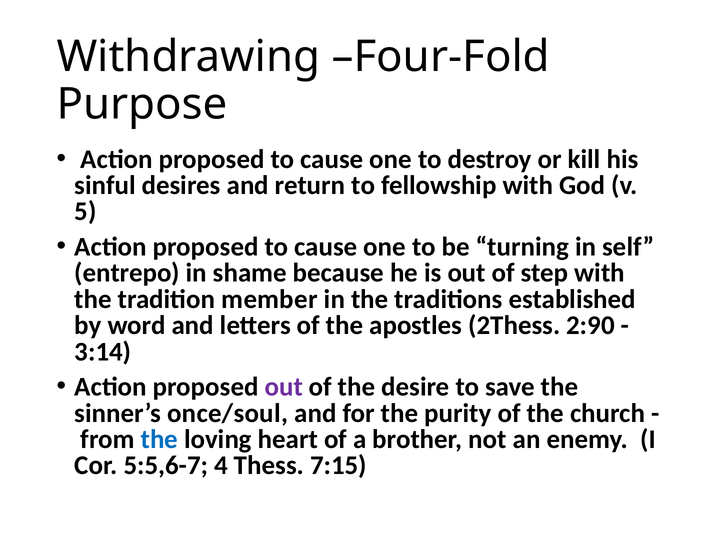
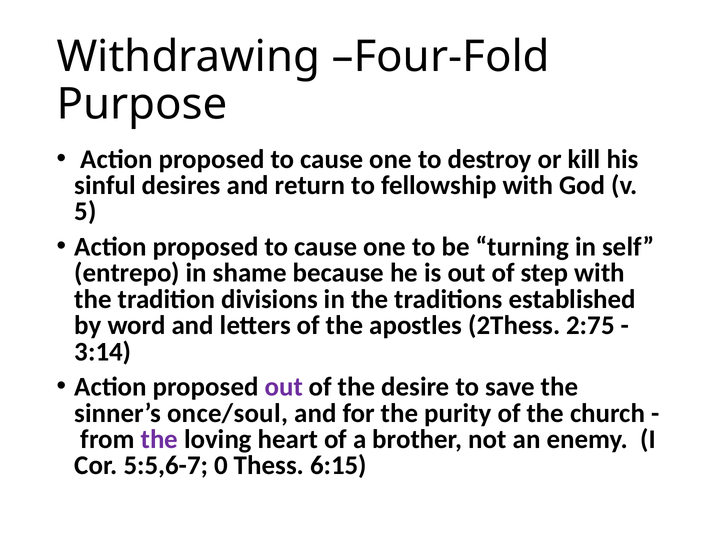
member: member -> divisions
2:90: 2:90 -> 2:75
the at (159, 439) colour: blue -> purple
4: 4 -> 0
7:15: 7:15 -> 6:15
